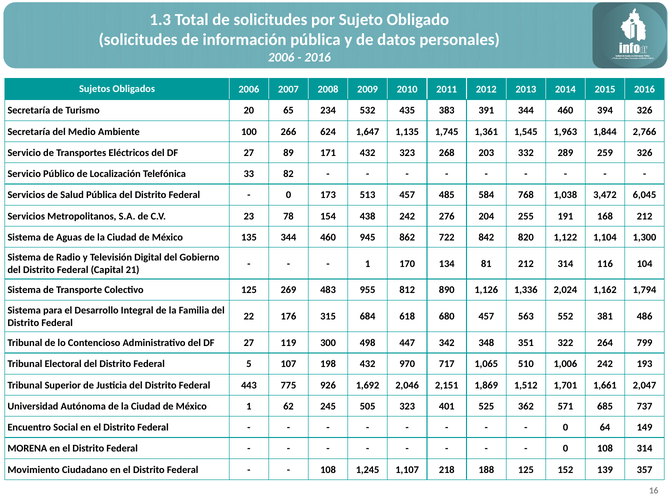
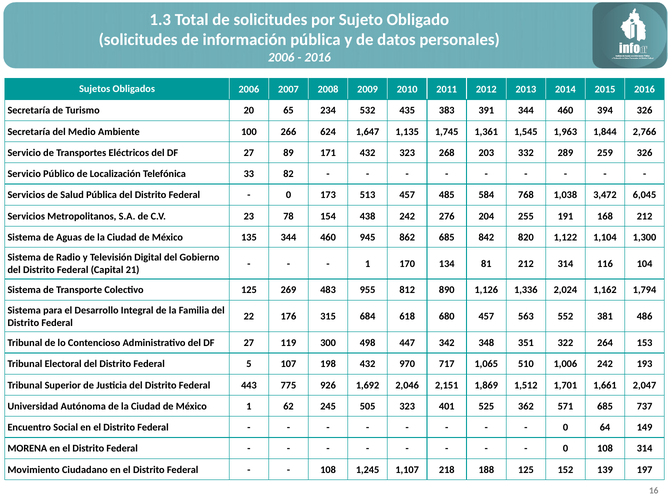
862 722: 722 -> 685
799: 799 -> 153
357: 357 -> 197
